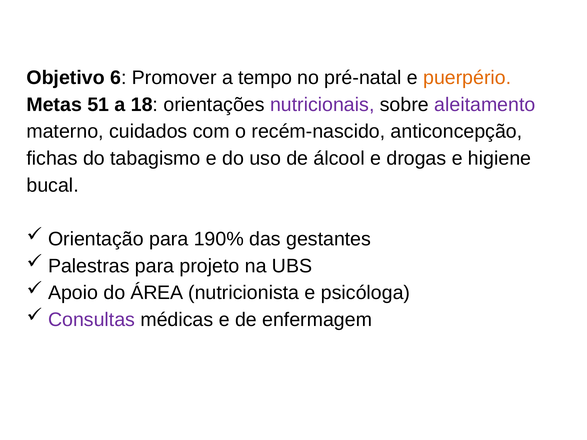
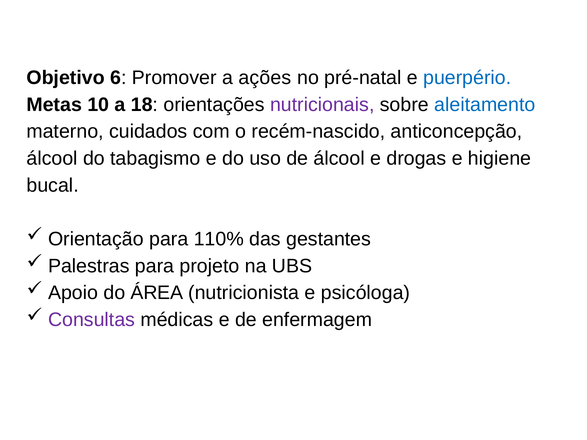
tempo: tempo -> ações
puerpério colour: orange -> blue
51: 51 -> 10
aleitamento colour: purple -> blue
fichas at (52, 158): fichas -> álcool
190%: 190% -> 110%
